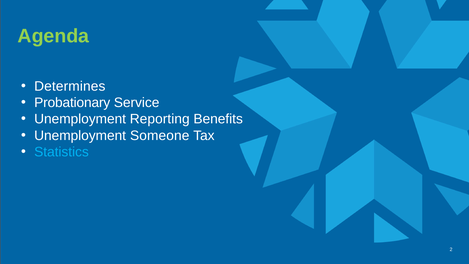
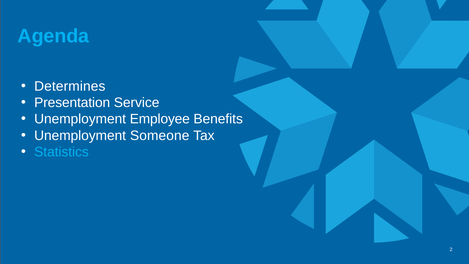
Agenda colour: light green -> light blue
Probationary: Probationary -> Presentation
Reporting: Reporting -> Employee
